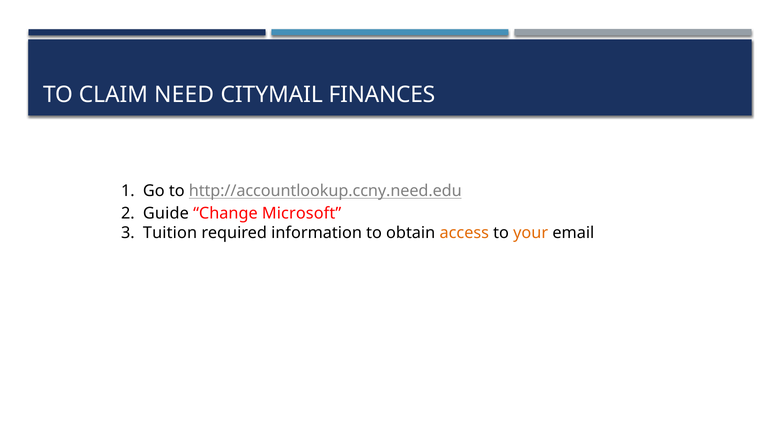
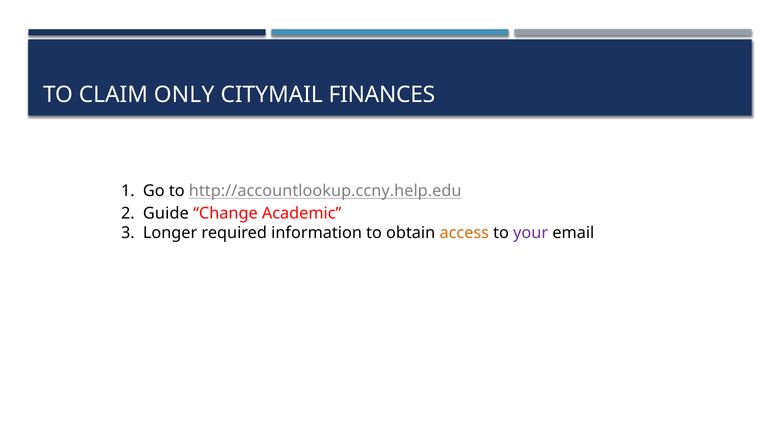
NEED: NEED -> ONLY
http://accountlookup.ccny.need.edu: http://accountlookup.ccny.need.edu -> http://accountlookup.ccny.help.edu
Microsoft: Microsoft -> Academic
Tuition: Tuition -> Longer
your colour: orange -> purple
